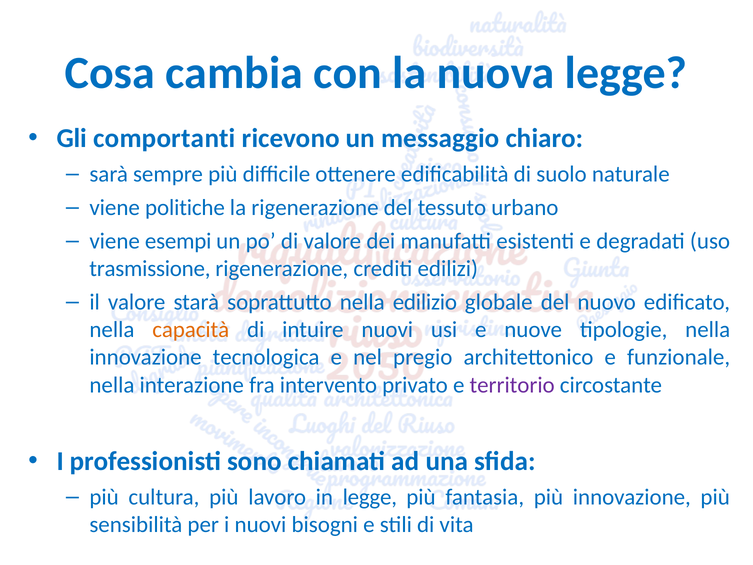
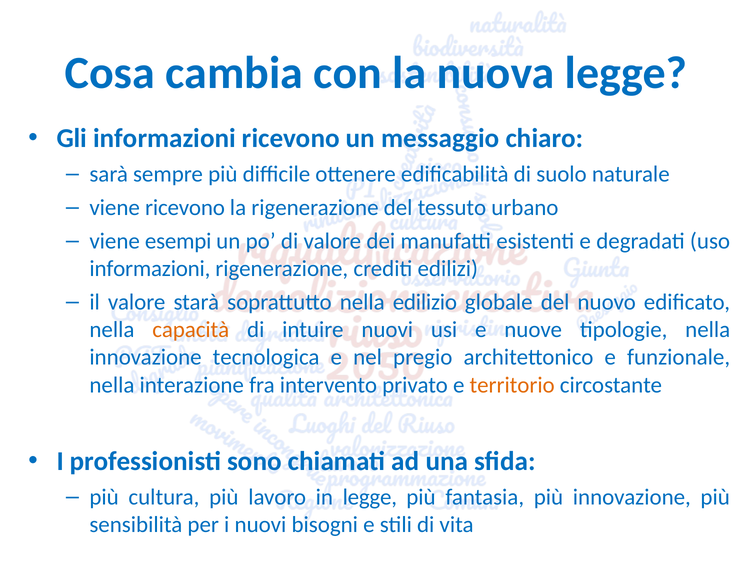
Gli comportanti: comportanti -> informazioni
viene politiche: politiche -> ricevono
trasmissione at (150, 269): trasmissione -> informazioni
territorio colour: purple -> orange
